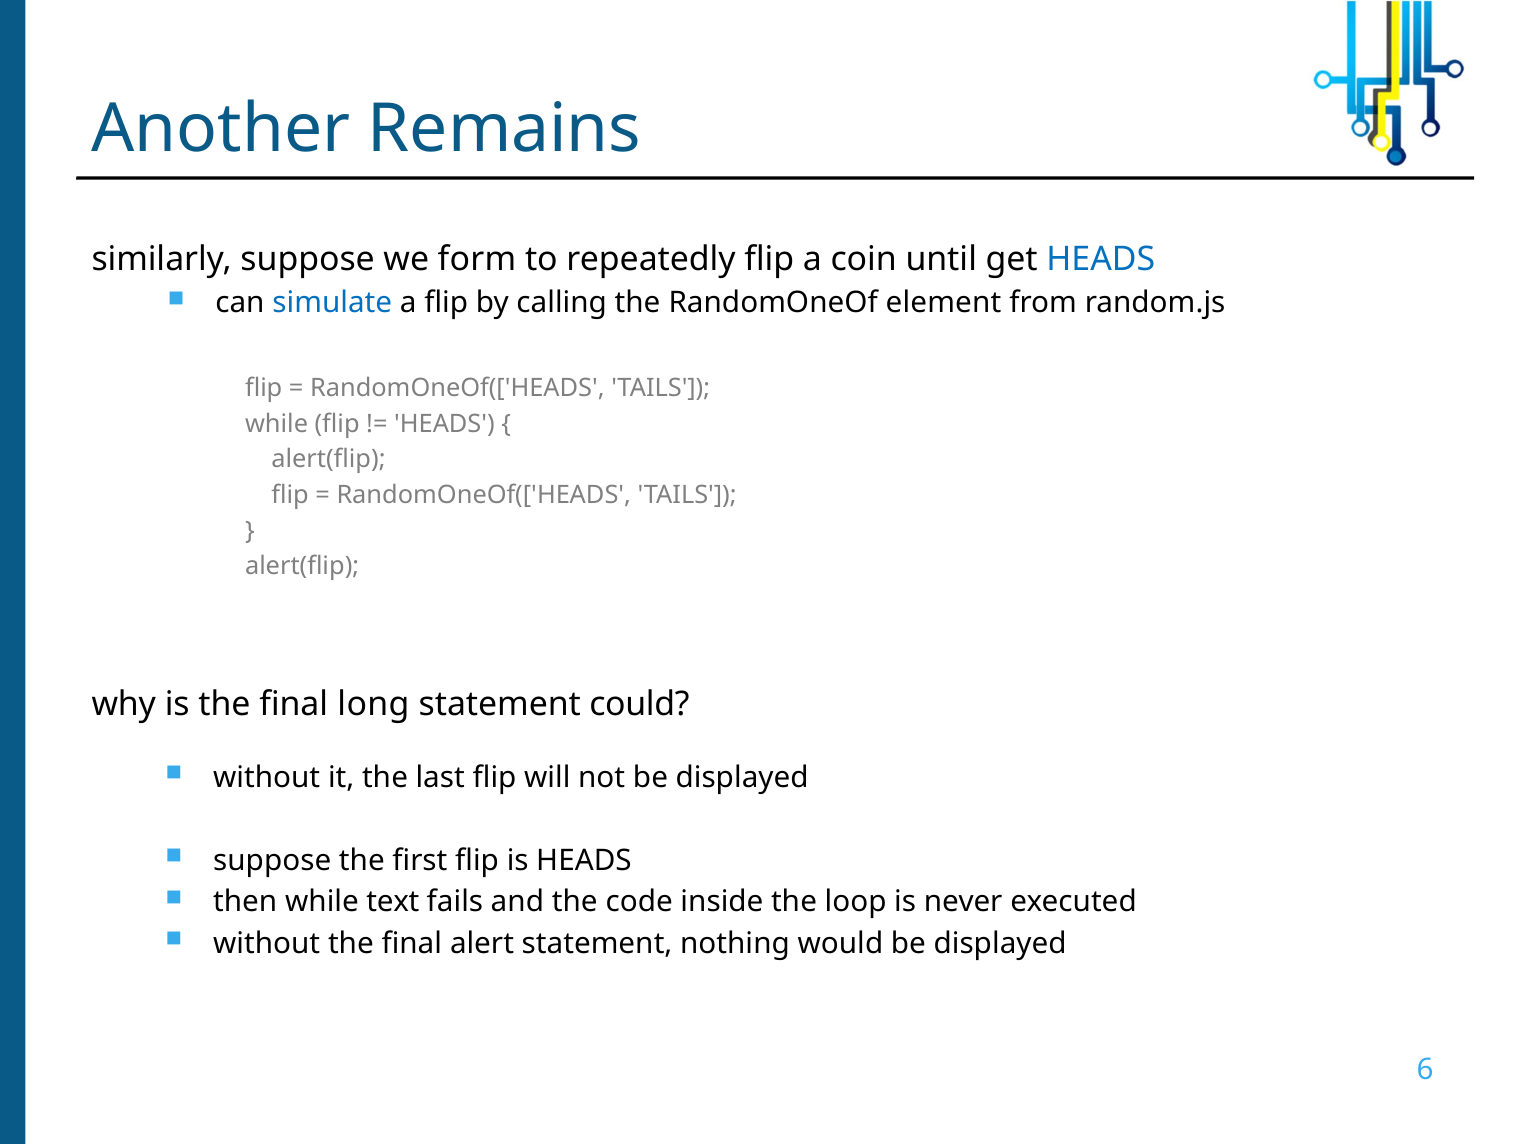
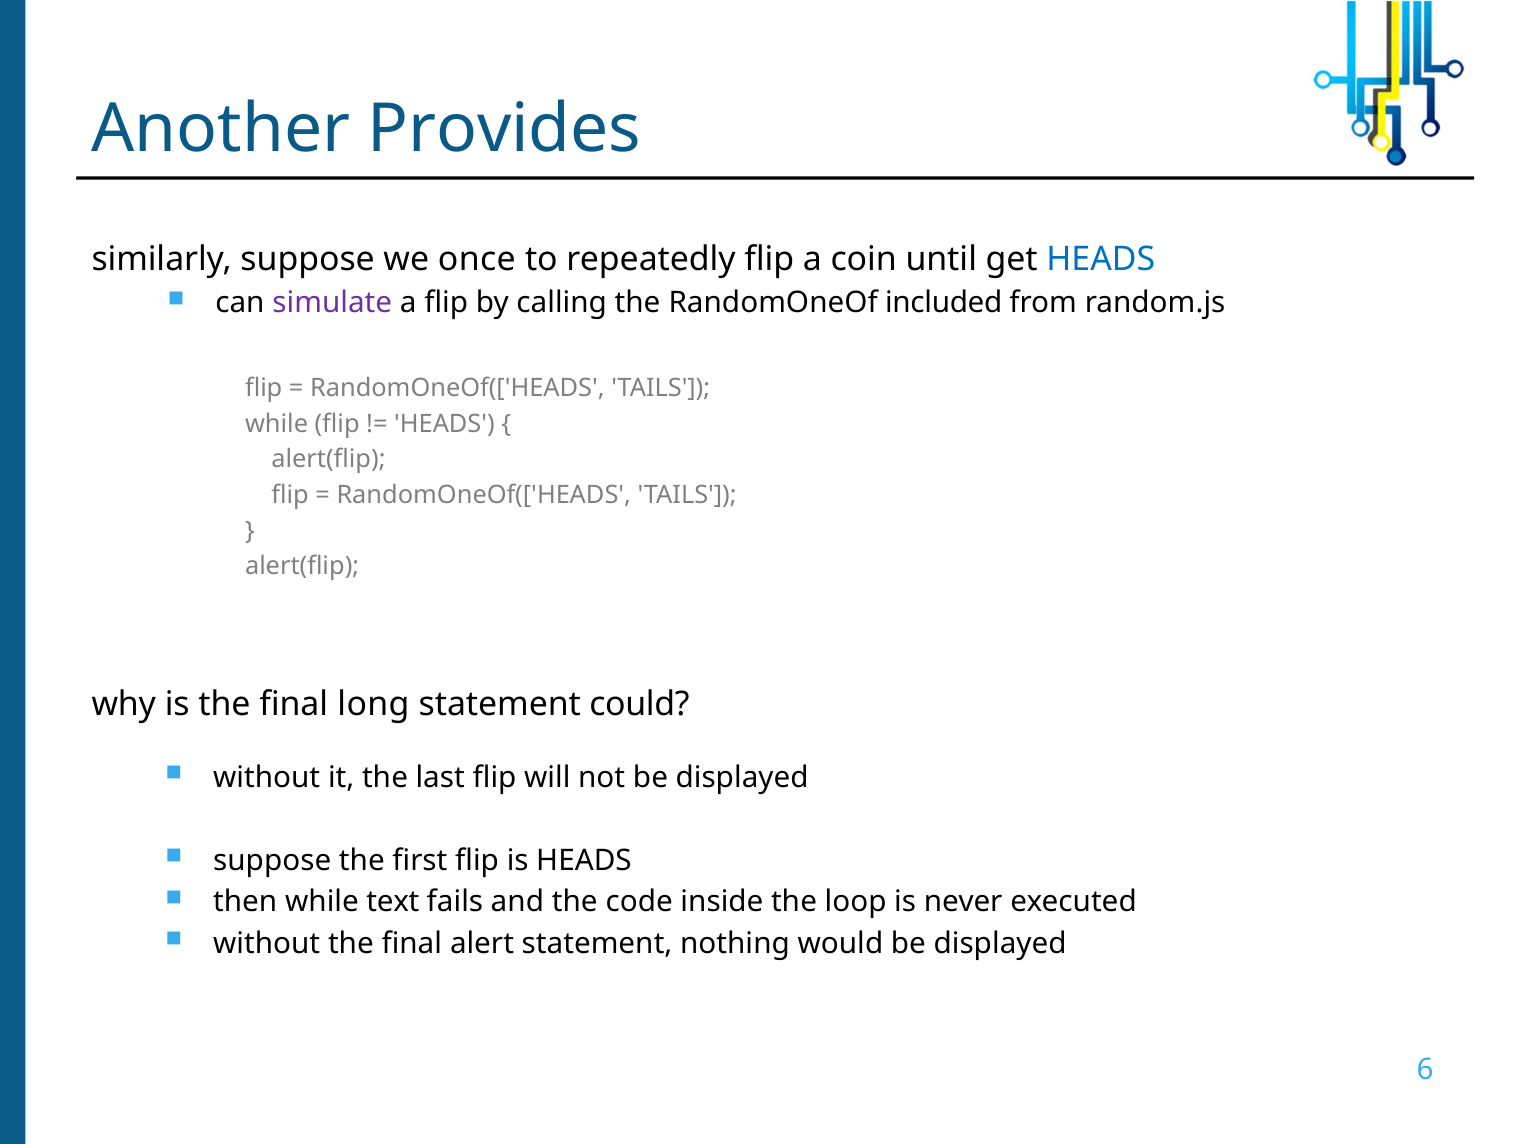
Remains: Remains -> Provides
form: form -> once
simulate colour: blue -> purple
element: element -> included
